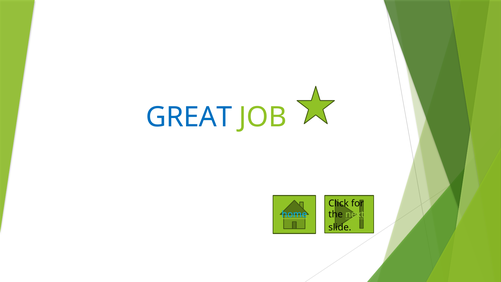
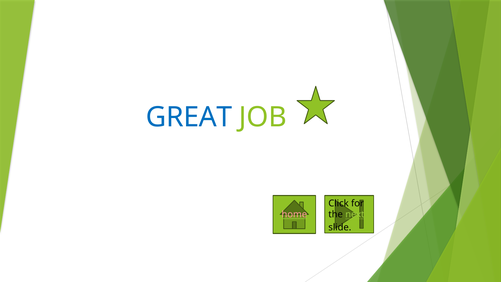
home colour: light blue -> pink
